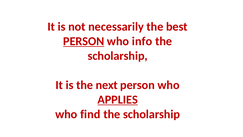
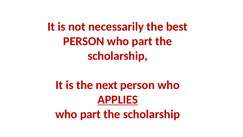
PERSON at (84, 41) underline: present -> none
info at (142, 41): info -> part
find at (90, 114): find -> part
